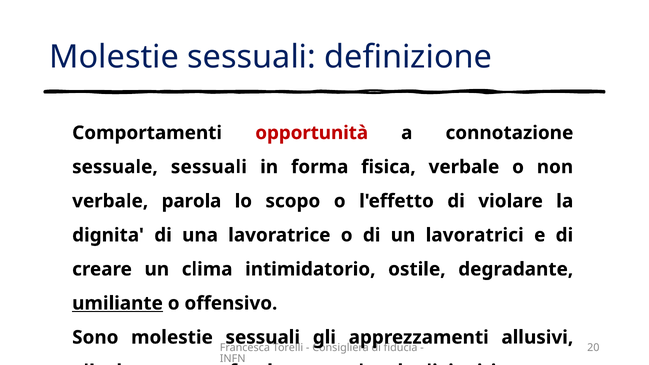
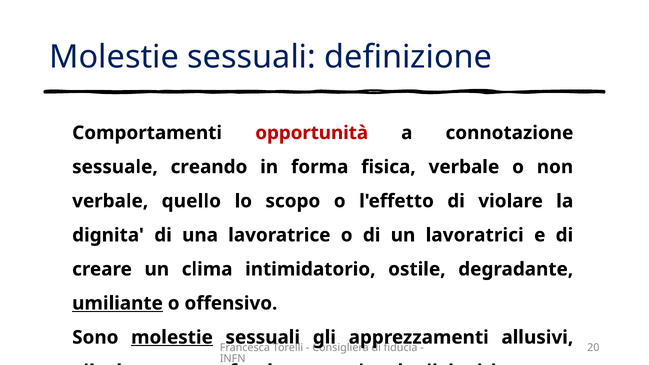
sessuale sessuali: sessuali -> creando
parola: parola -> quello
molestie at (172, 337) underline: none -> present
